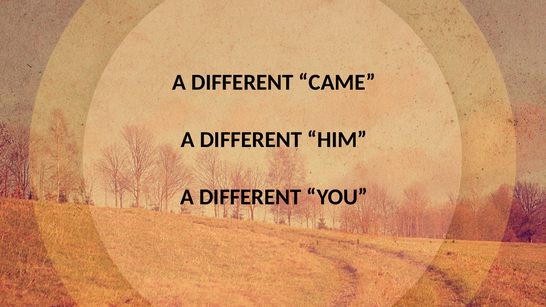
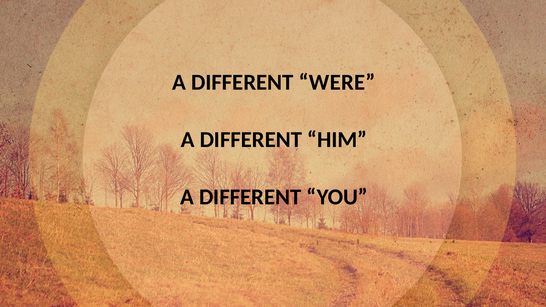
CAME: CAME -> WERE
